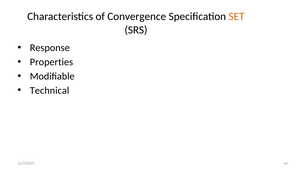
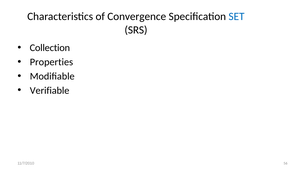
SET colour: orange -> blue
Response: Response -> Collection
Technical: Technical -> Verifiable
